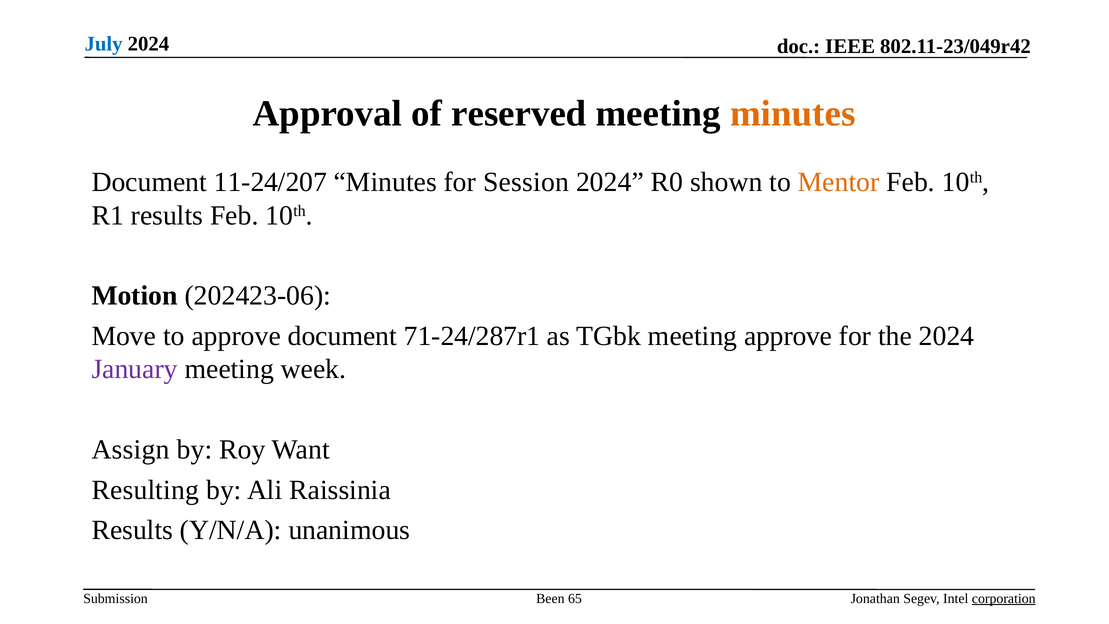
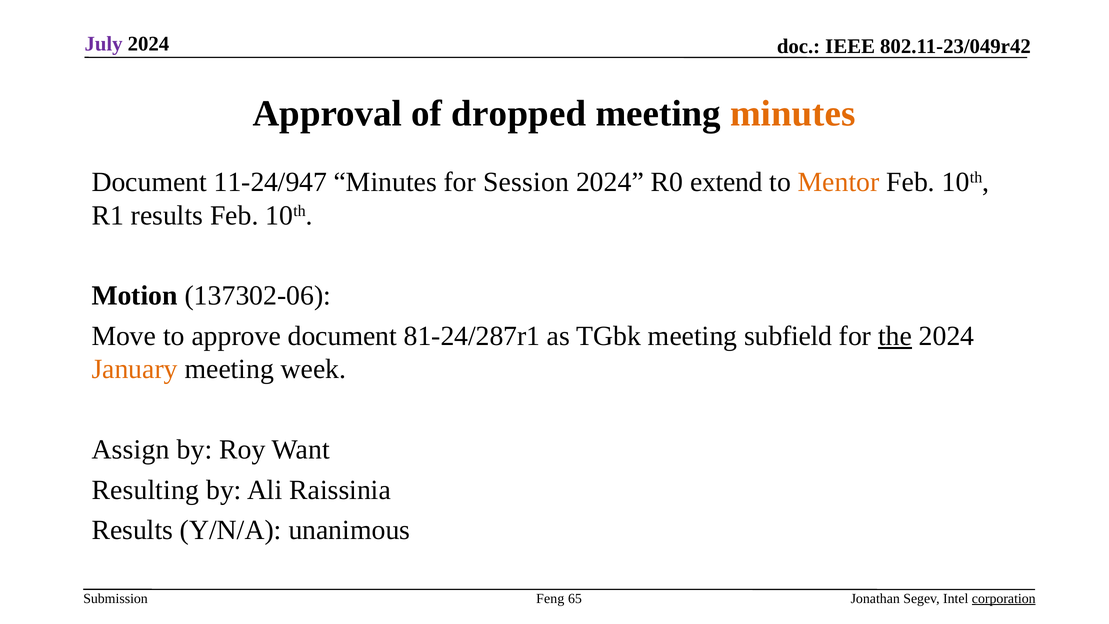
July colour: blue -> purple
reserved: reserved -> dropped
11-24/207: 11-24/207 -> 11-24/947
shown: shown -> extend
202423-06: 202423-06 -> 137302-06
71-24/287r1: 71-24/287r1 -> 81-24/287r1
meeting approve: approve -> subfield
the underline: none -> present
January colour: purple -> orange
Been: Been -> Feng
